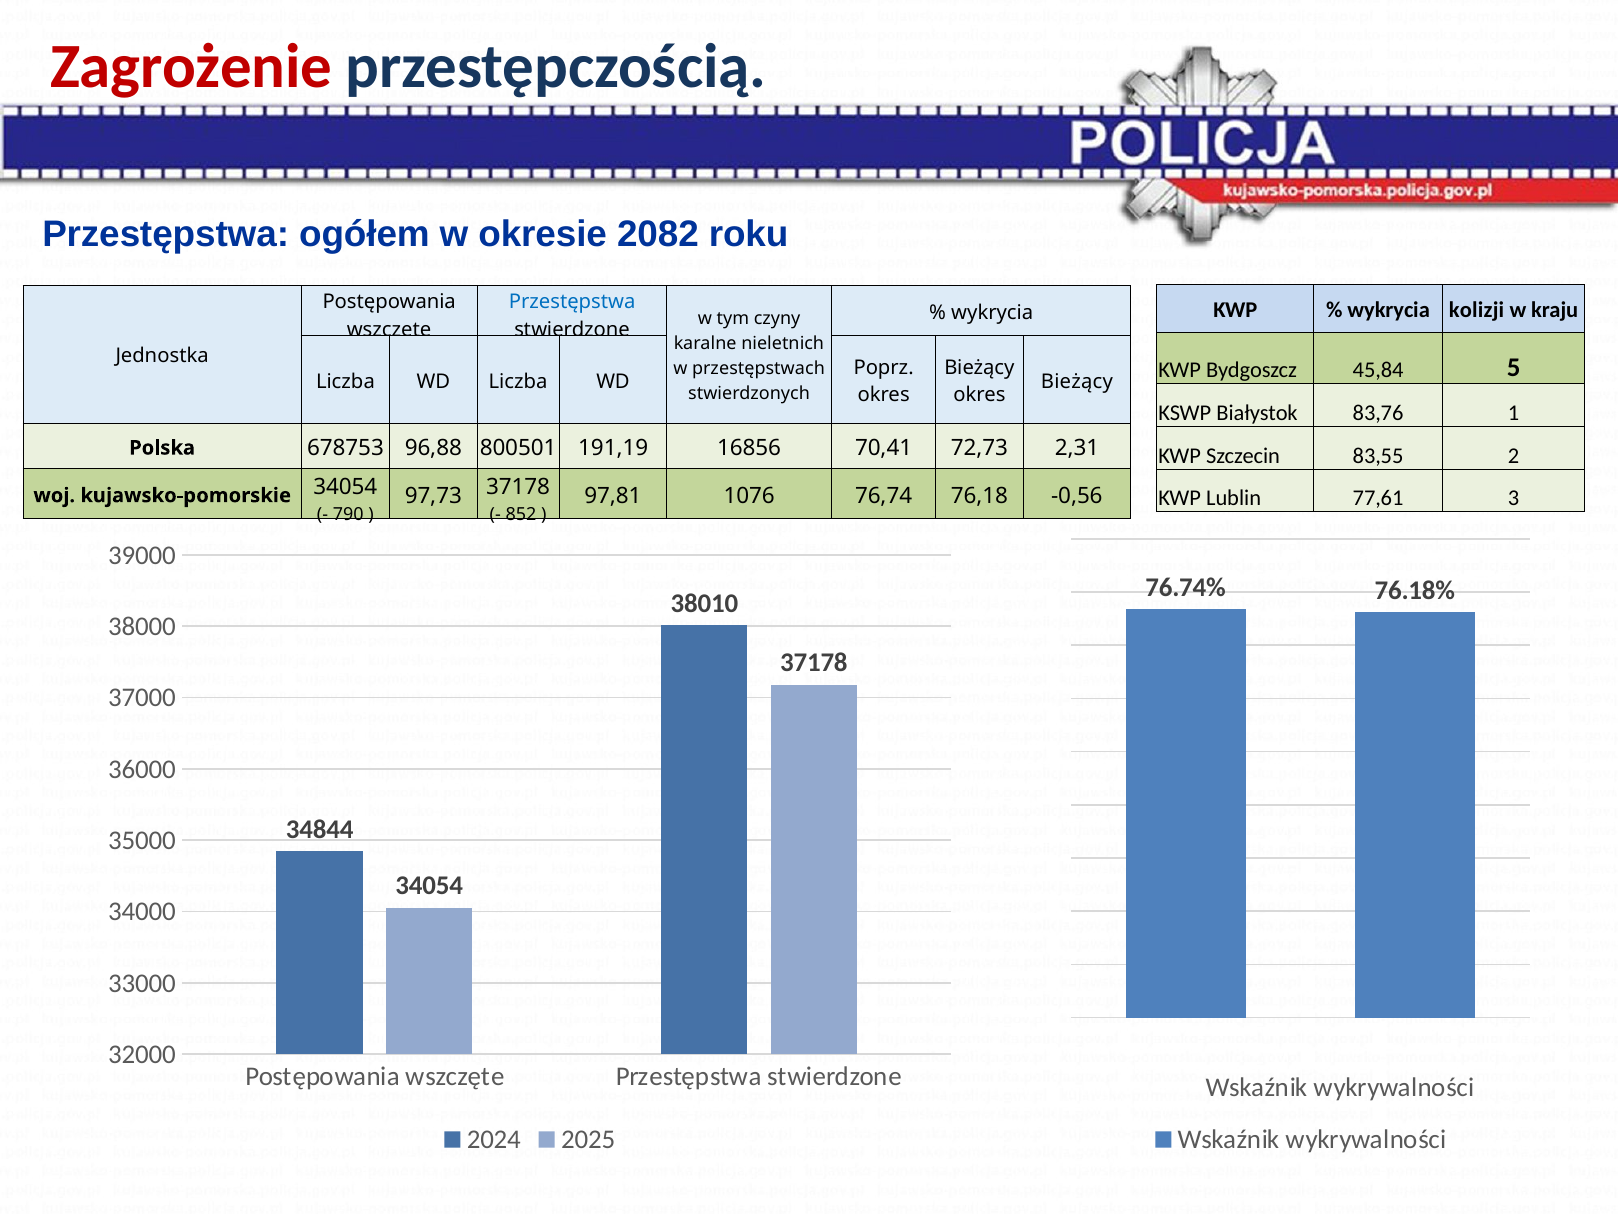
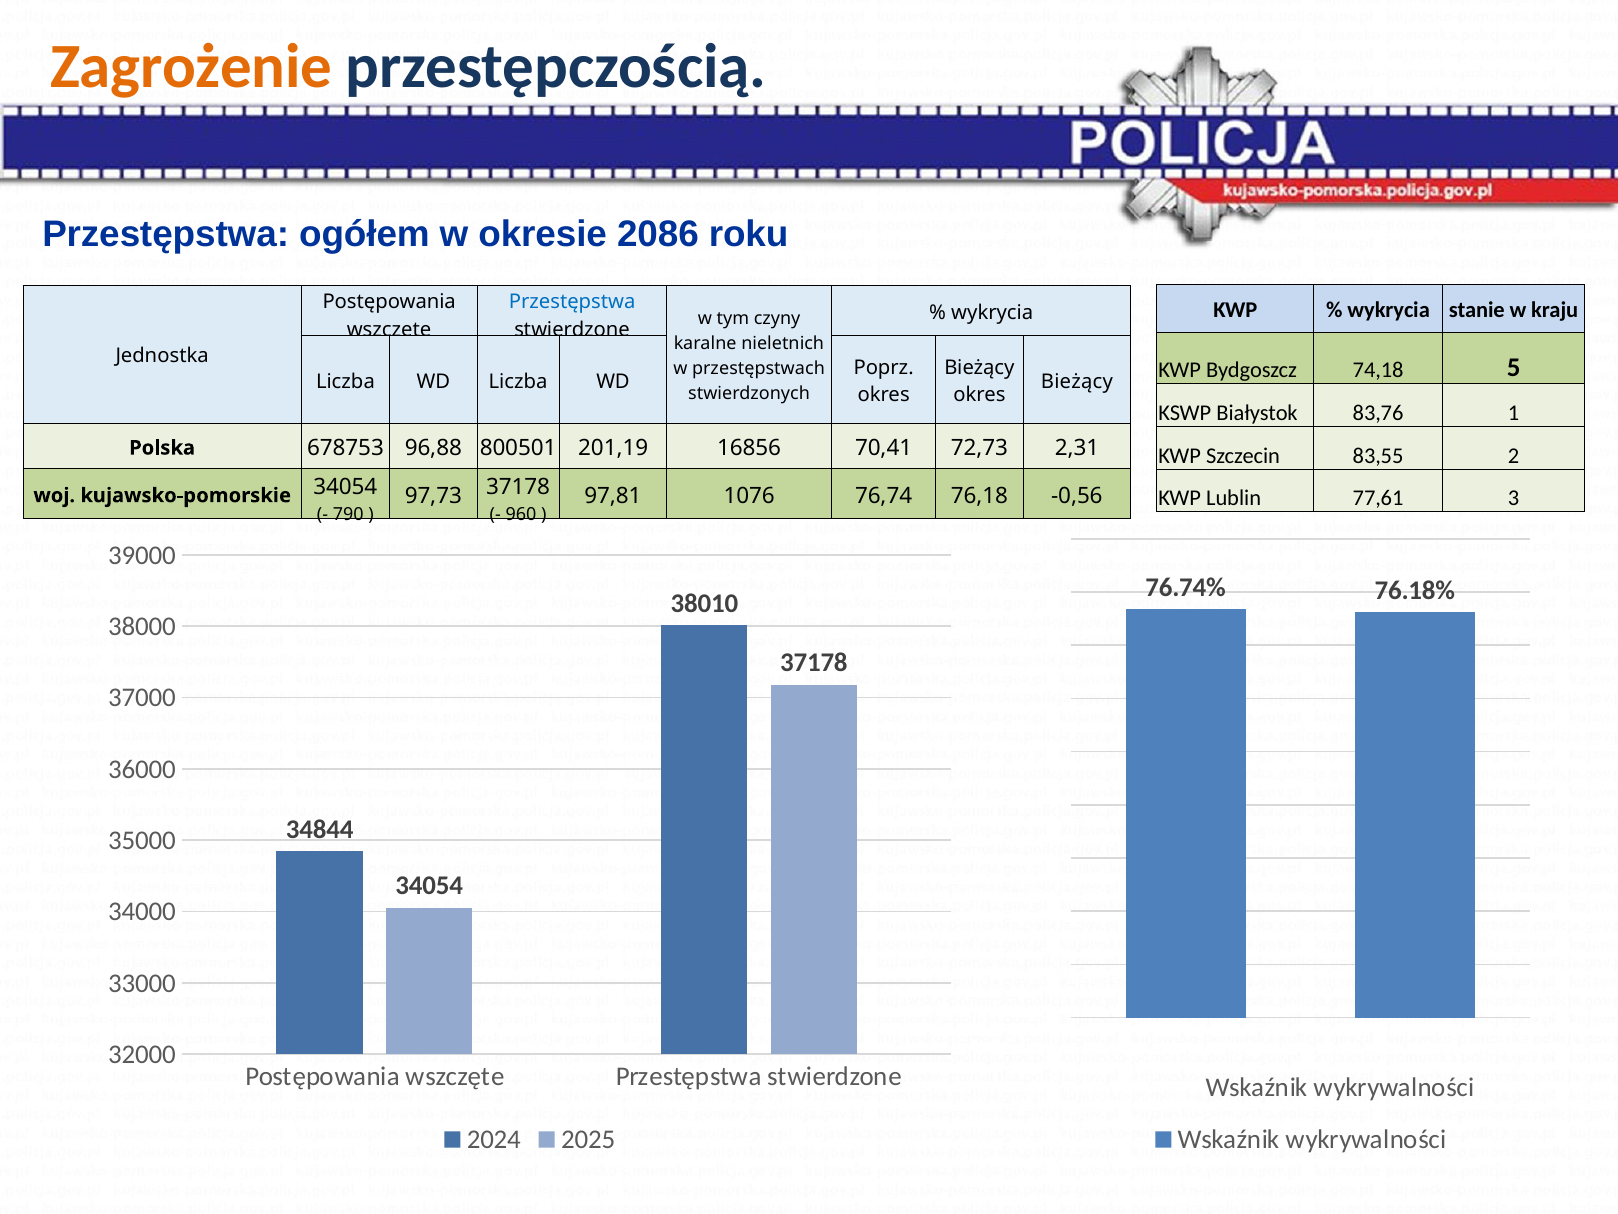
Zagrożenie colour: red -> orange
2082: 2082 -> 2086
kolizji: kolizji -> stanie
45,84: 45,84 -> 74,18
191,19: 191,19 -> 201,19
852: 852 -> 960
